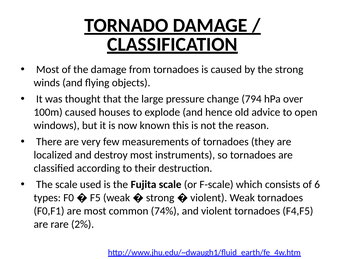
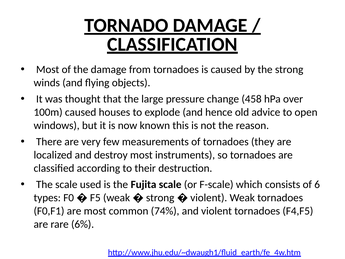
794: 794 -> 458
2%: 2% -> 6%
